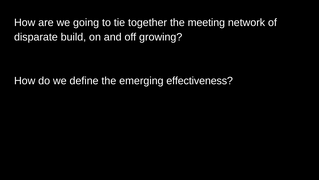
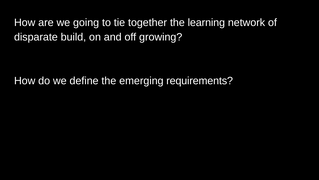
meeting: meeting -> learning
effectiveness: effectiveness -> requirements
